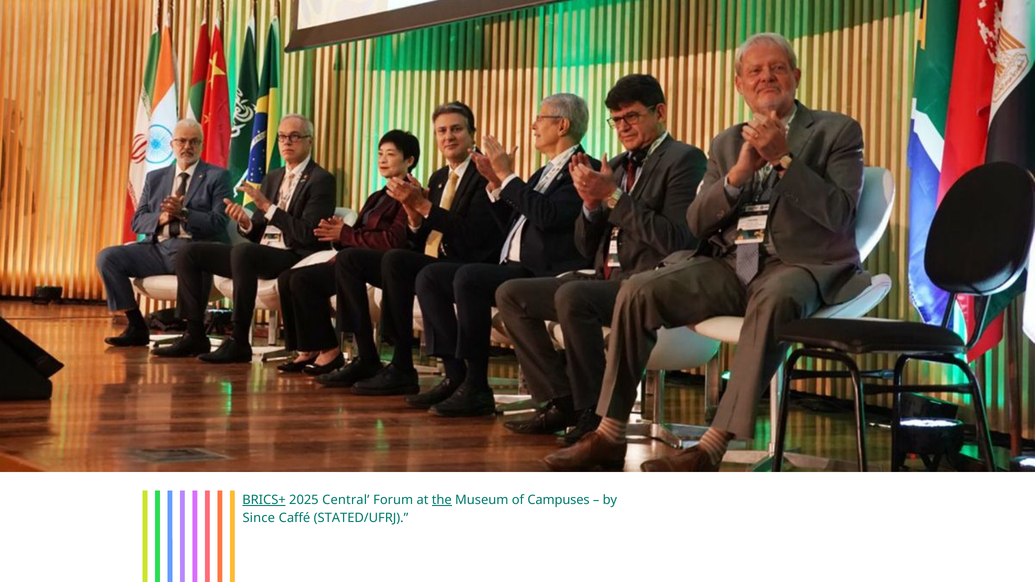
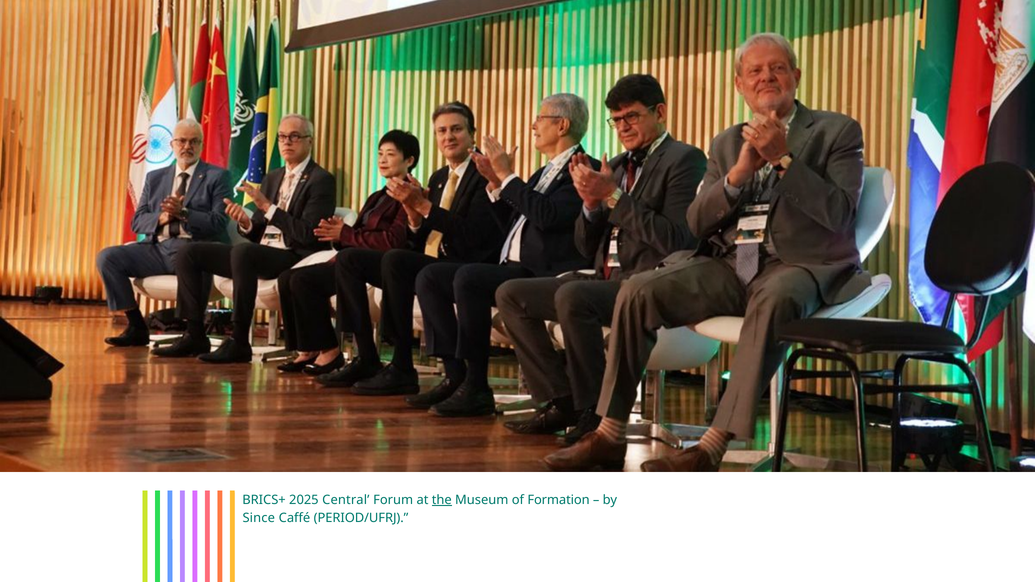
BRICS+ underline: present -> none
Campuses: Campuses -> Formation
STATED/UFRJ: STATED/UFRJ -> PERIOD/UFRJ
